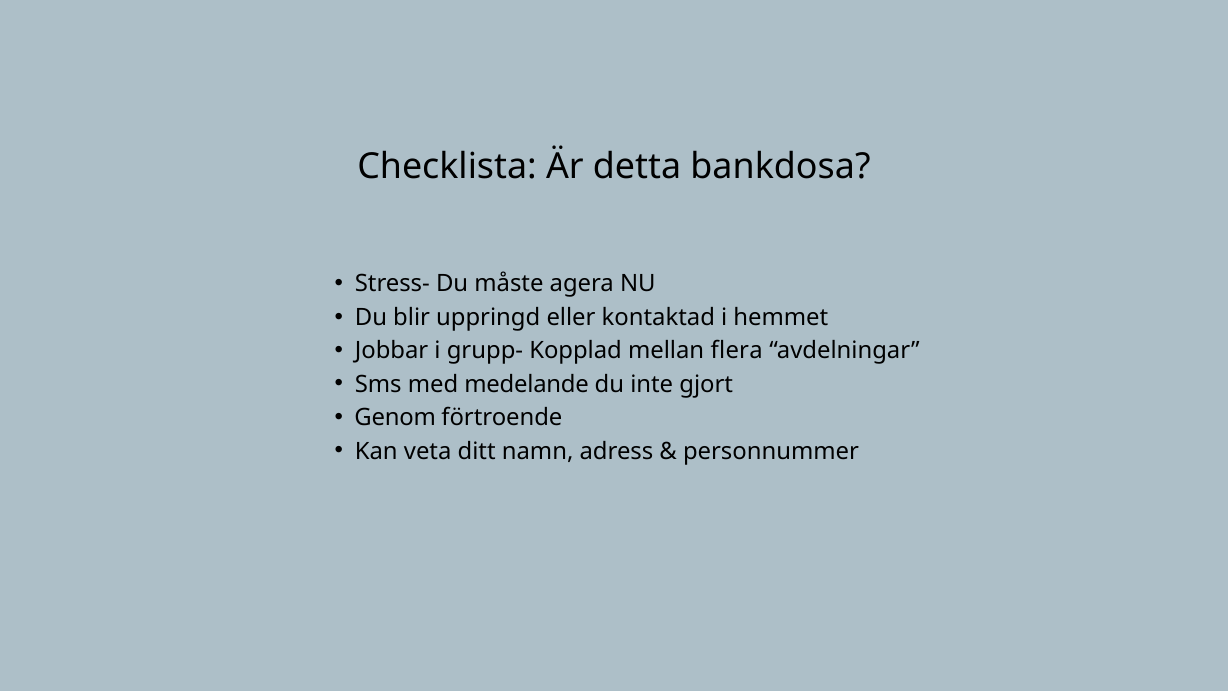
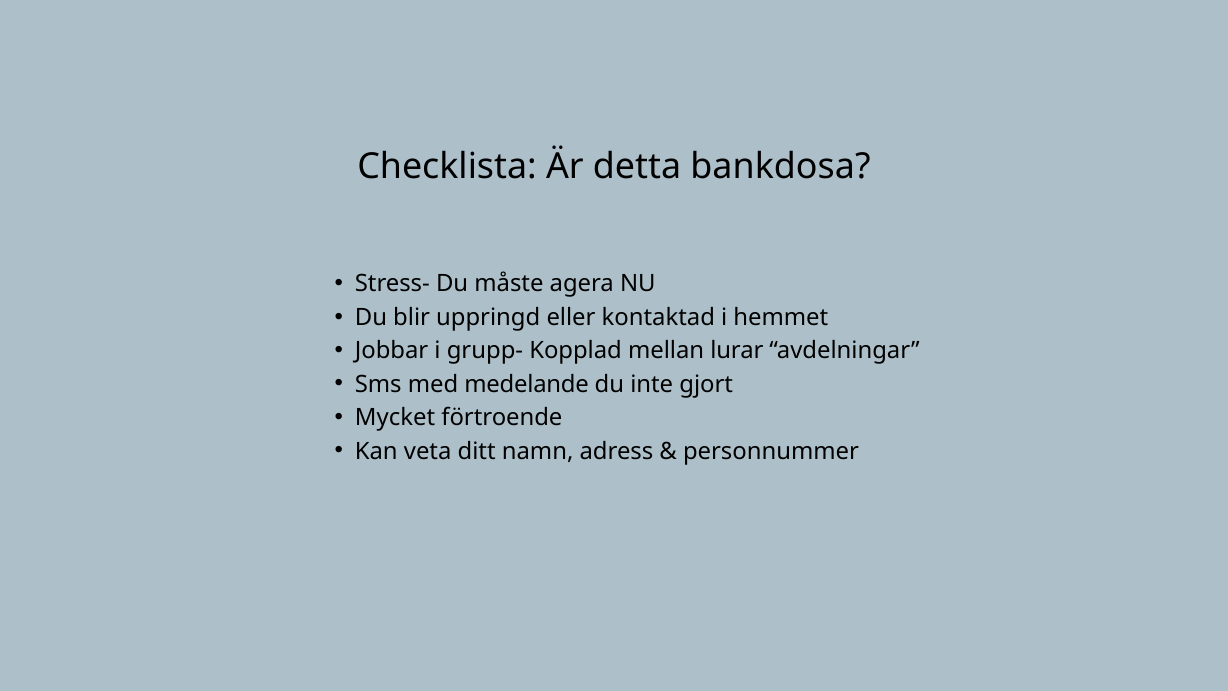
flera: flera -> lurar
Genom: Genom -> Mycket
